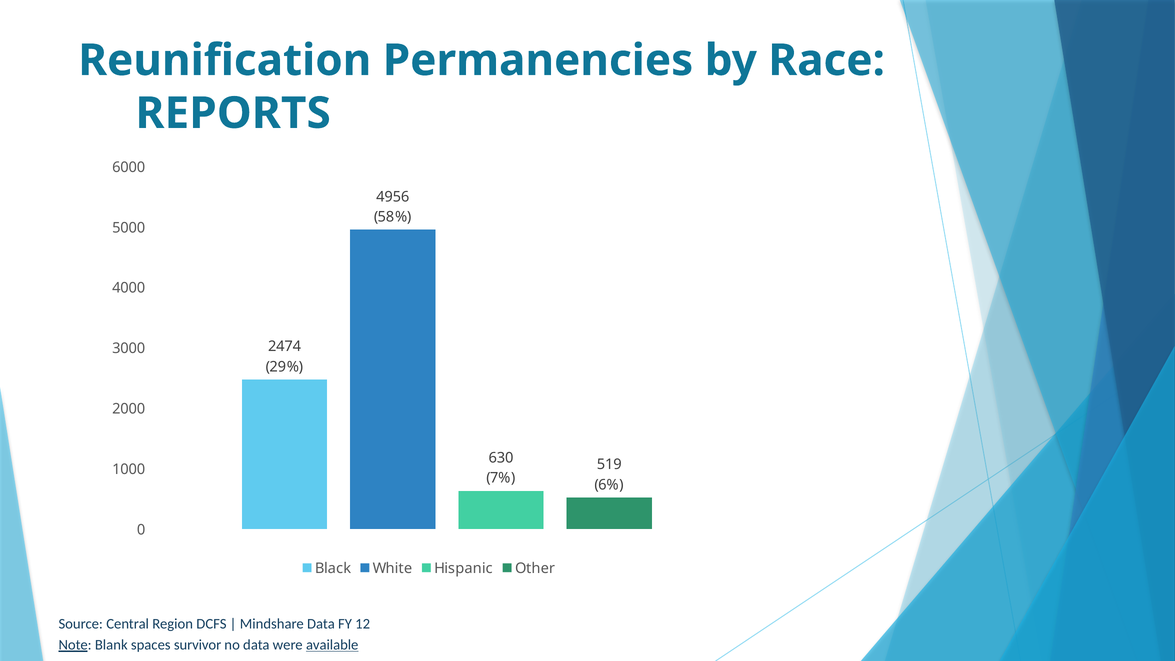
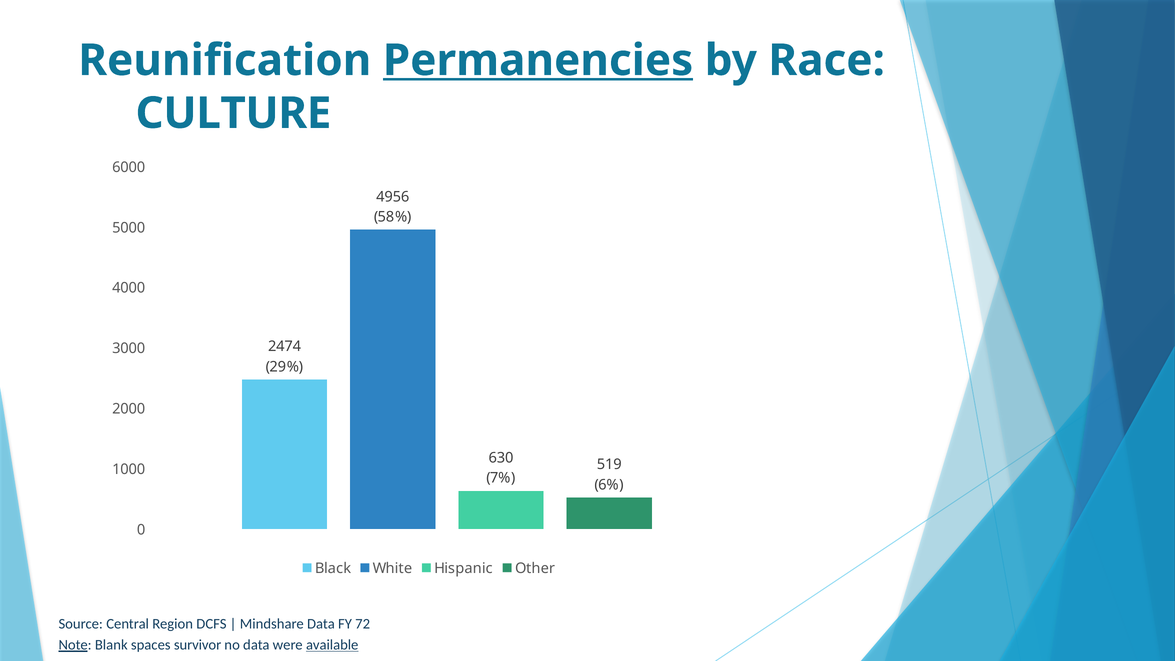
Permanencies underline: none -> present
REPORTS: REPORTS -> CULTURE
12: 12 -> 72
